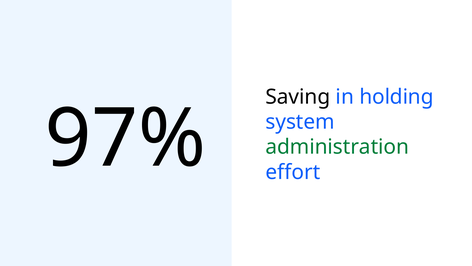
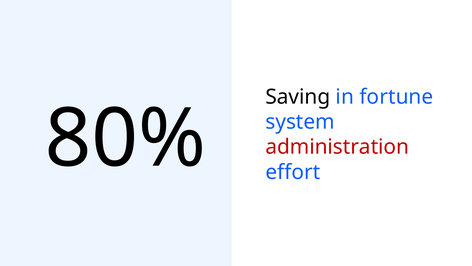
holding: holding -> fortune
97%: 97% -> 80%
administration colour: green -> red
